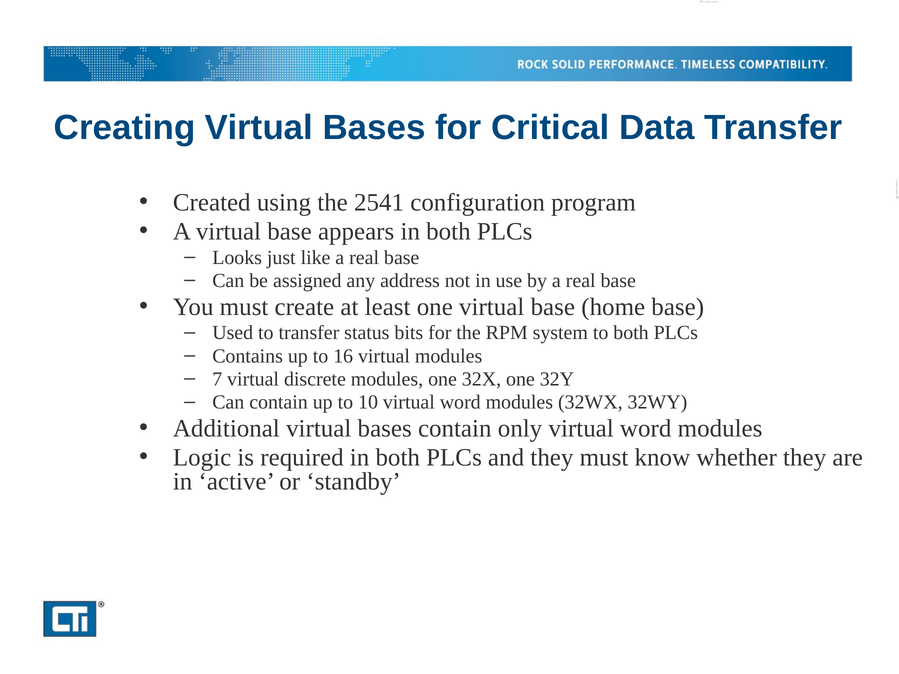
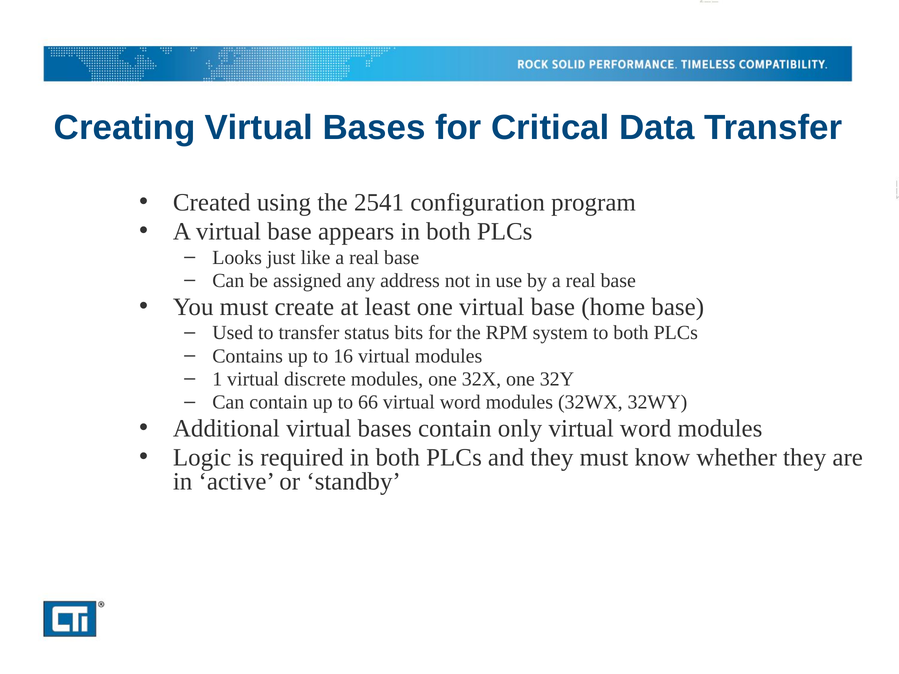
7: 7 -> 1
10: 10 -> 66
